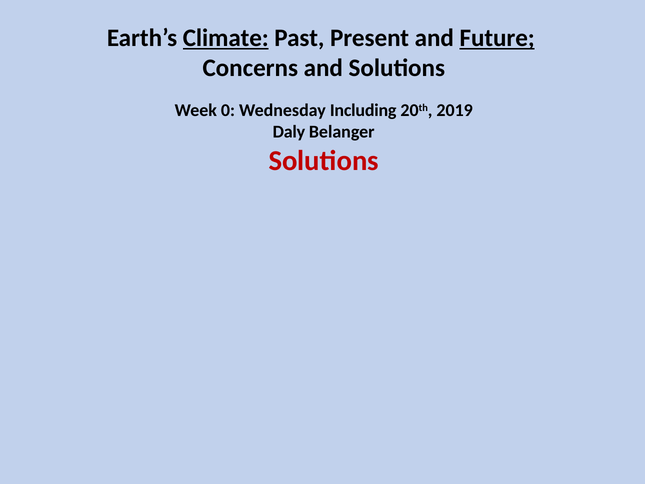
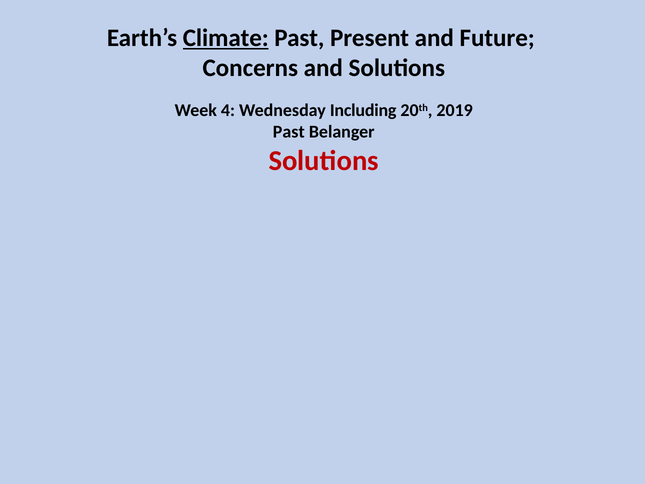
Future underline: present -> none
0: 0 -> 4
Daly at (289, 132): Daly -> Past
